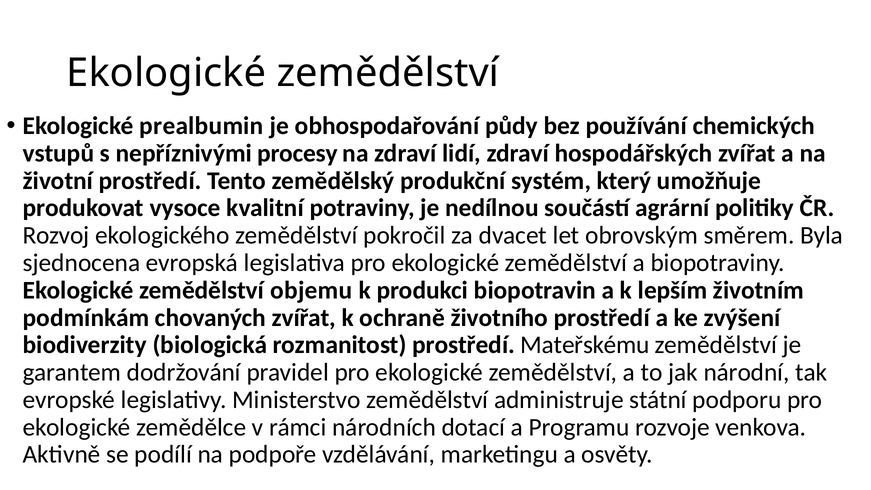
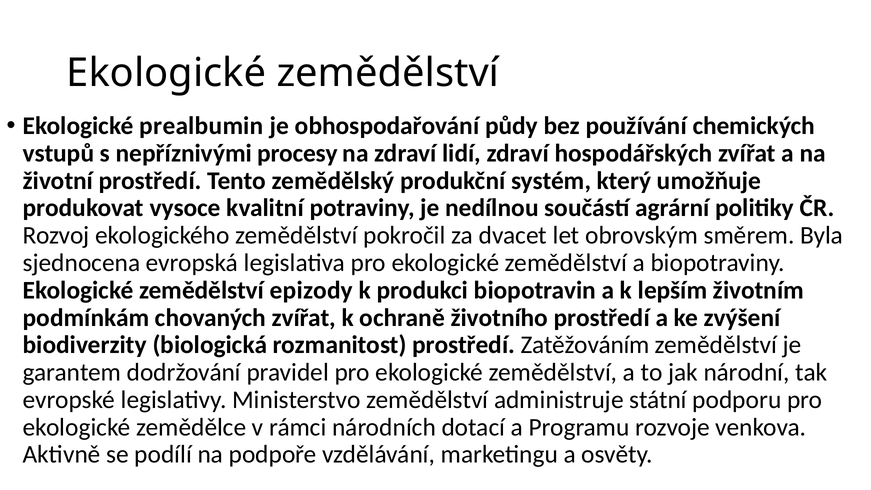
objemu: objemu -> epizody
Mateřskému: Mateřskému -> Zatěžováním
